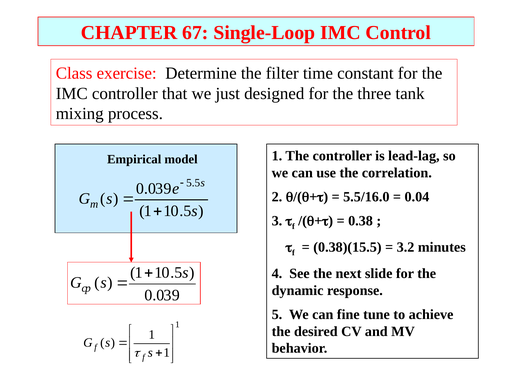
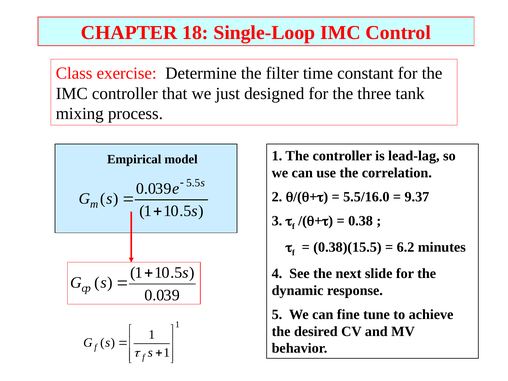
67: 67 -> 18
0.04: 0.04 -> 9.37
3.2: 3.2 -> 6.2
